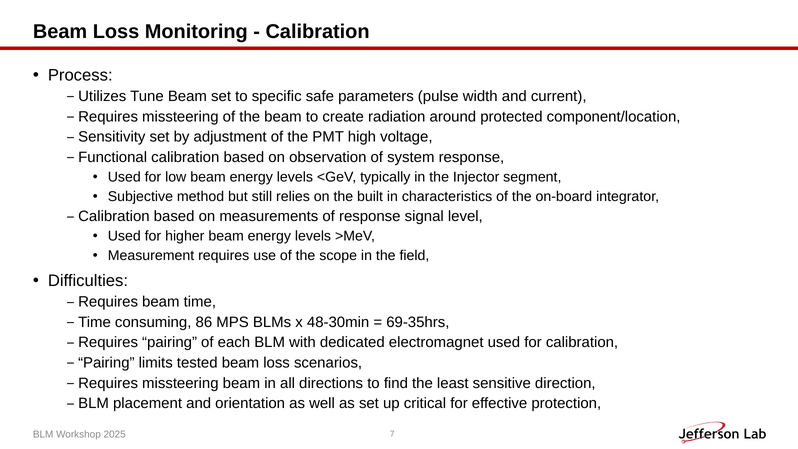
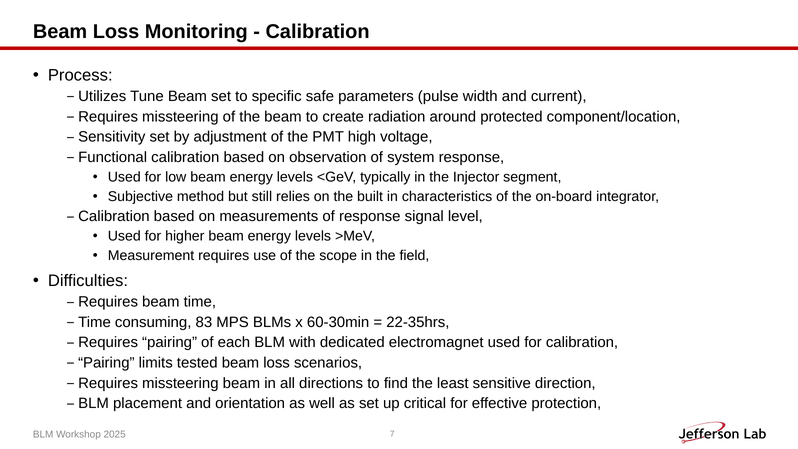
86: 86 -> 83
48-30min: 48-30min -> 60-30min
69-35hrs: 69-35hrs -> 22-35hrs
